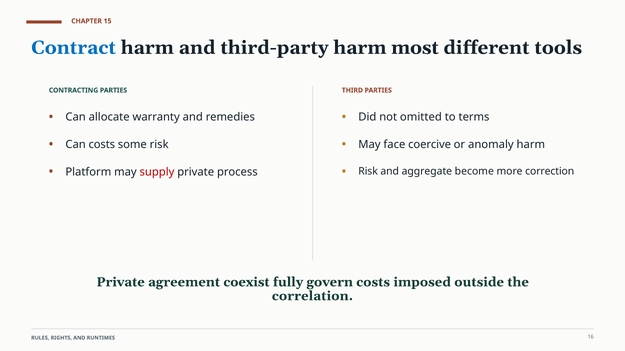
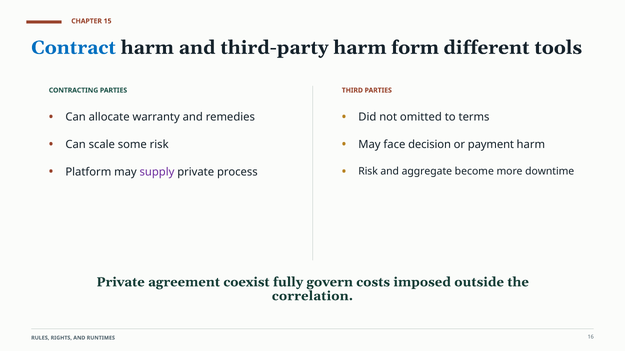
most: most -> form
Can costs: costs -> scale
coercive: coercive -> decision
anomaly: anomaly -> payment
supply colour: red -> purple
correction: correction -> downtime
